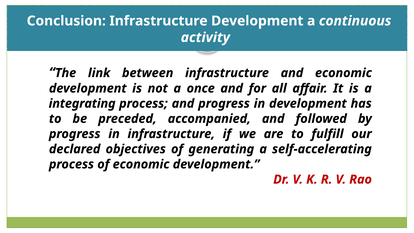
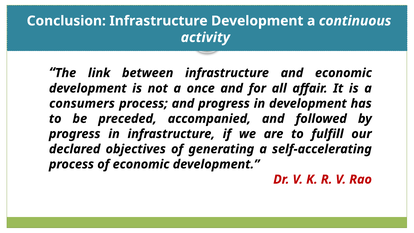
integrating: integrating -> consumers
